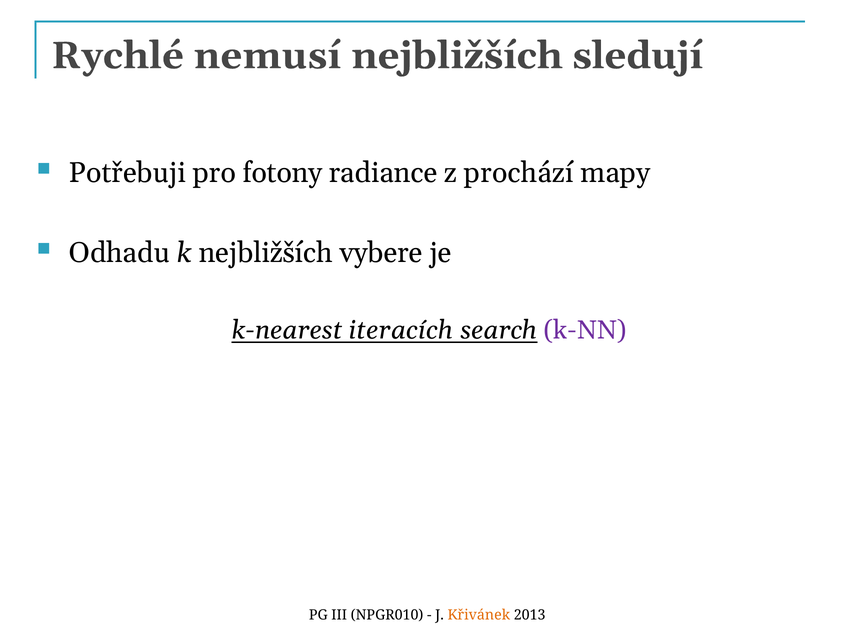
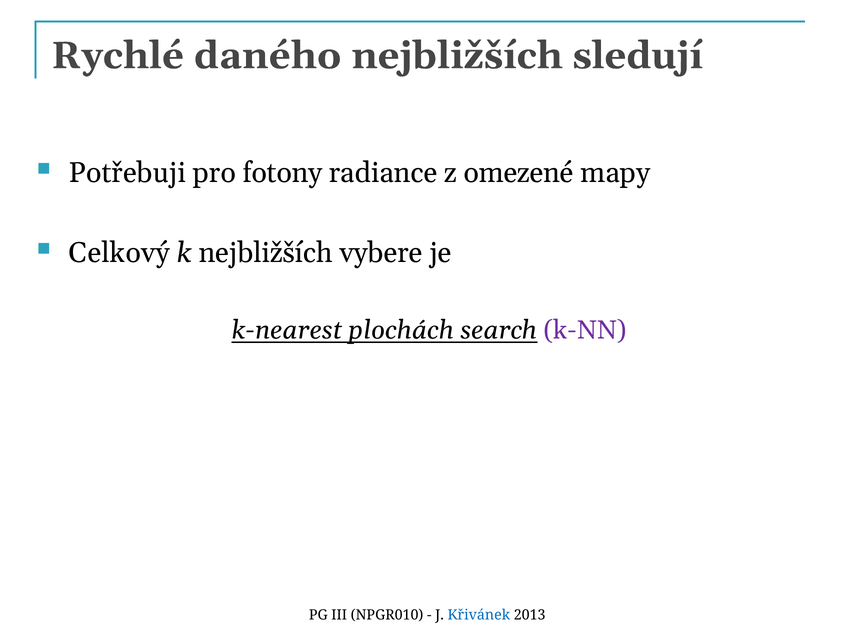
nemusí: nemusí -> daného
prochází: prochází -> omezené
Odhadu: Odhadu -> Celkový
iteracích: iteracích -> plochách
Křivánek colour: orange -> blue
